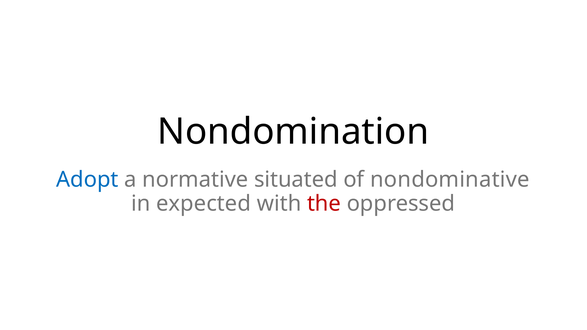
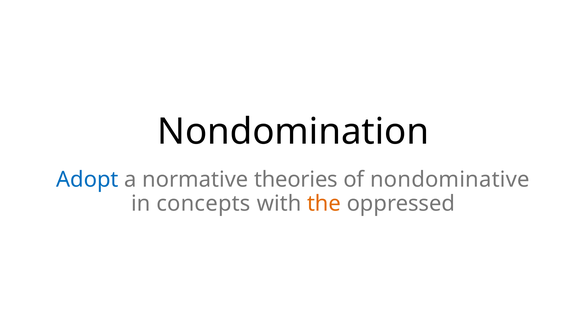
situated: situated -> theories
expected: expected -> concepts
the colour: red -> orange
